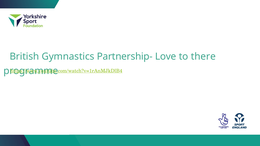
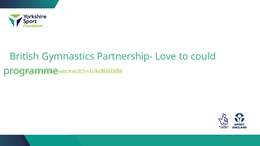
there: there -> could
